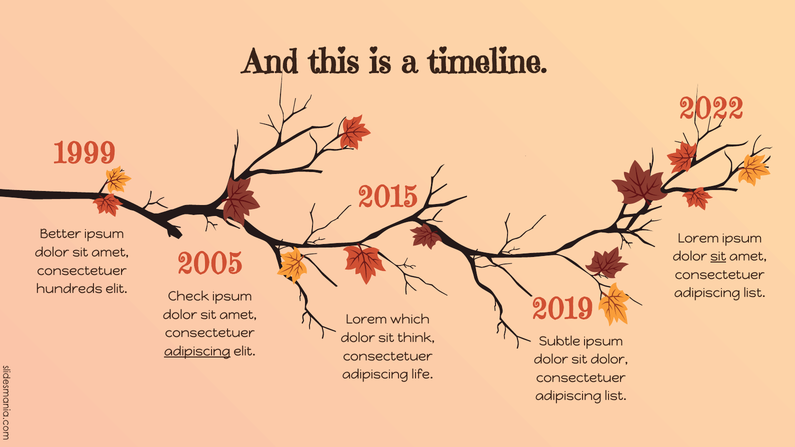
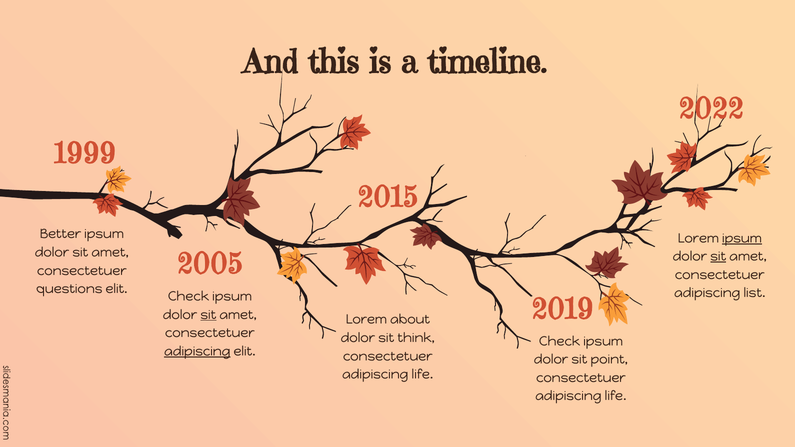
ipsum at (742, 238) underline: none -> present
hundreds: hundreds -> questions
sit at (208, 315) underline: none -> present
which: which -> about
Subtle at (560, 341): Subtle -> Check
sit dolor: dolor -> point
list at (616, 396): list -> life
